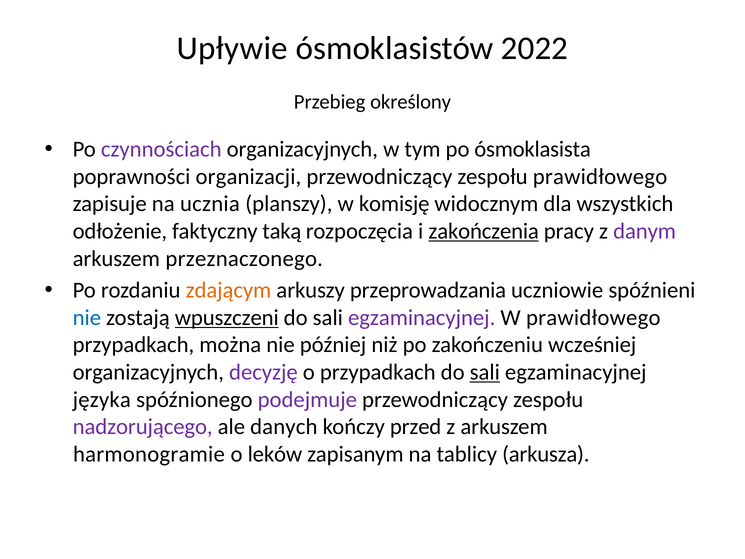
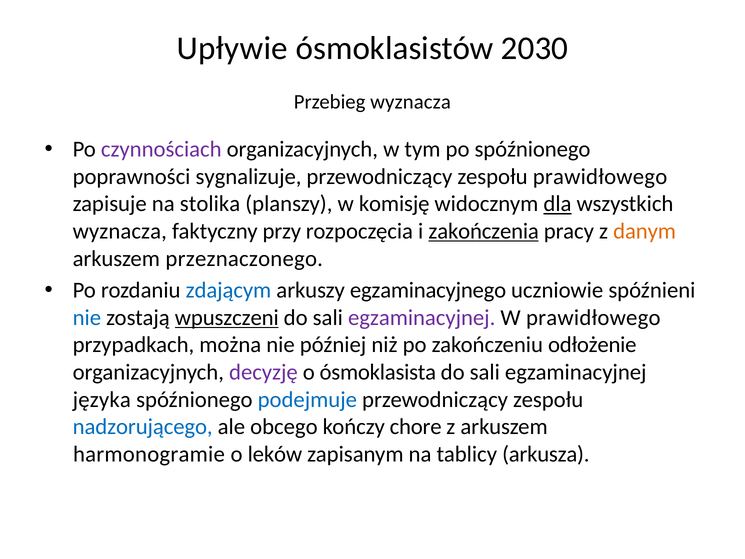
2022: 2022 -> 2030
Przebieg określony: określony -> wyznacza
po ósmoklasista: ósmoklasista -> spóźnionego
organizacji: organizacji -> sygnalizuje
ucznia: ucznia -> stolika
dla underline: none -> present
odłożenie at (120, 231): odłożenie -> wyznacza
taką: taką -> przy
danym colour: purple -> orange
zdającym colour: orange -> blue
przeprowadzania: przeprowadzania -> egzaminacyjnego
wcześniej: wcześniej -> odłożenie
o przypadkach: przypadkach -> ósmoklasista
sali at (485, 372) underline: present -> none
podejmuje colour: purple -> blue
nadzorującego colour: purple -> blue
danych: danych -> obcego
przed: przed -> chore
